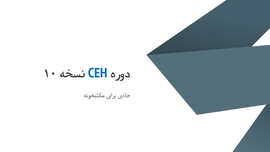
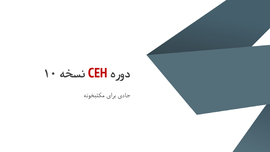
CEH colour: blue -> red
